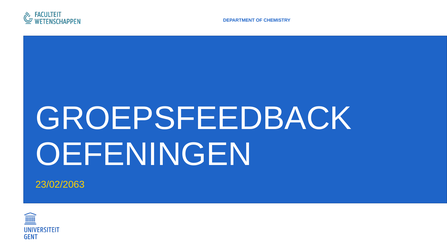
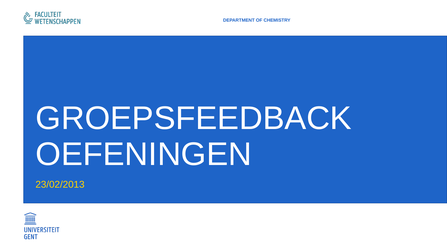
23/02/2063: 23/02/2063 -> 23/02/2013
